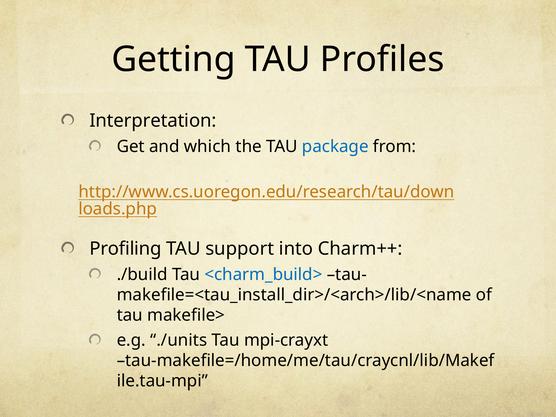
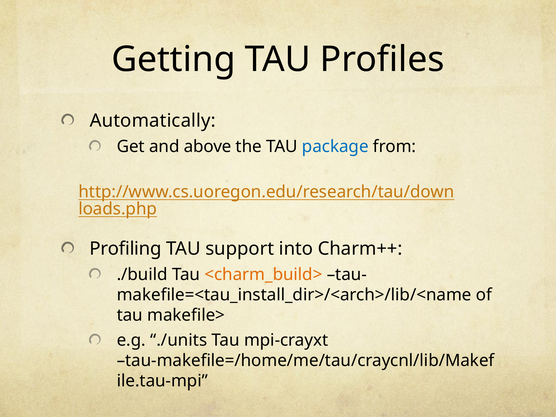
Interpretation: Interpretation -> Automatically
which: which -> above
<charm_build> colour: blue -> orange
